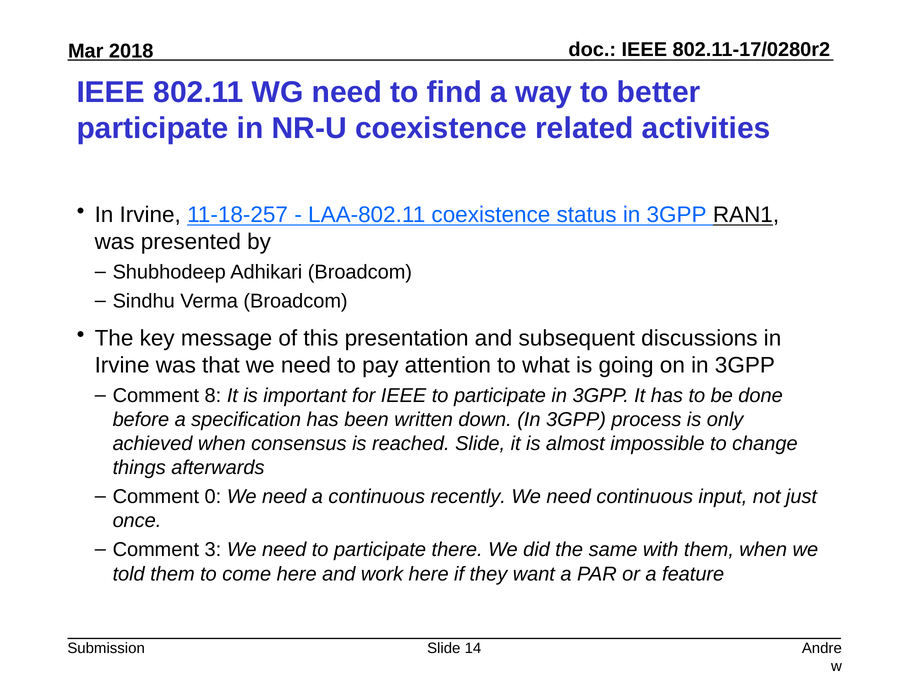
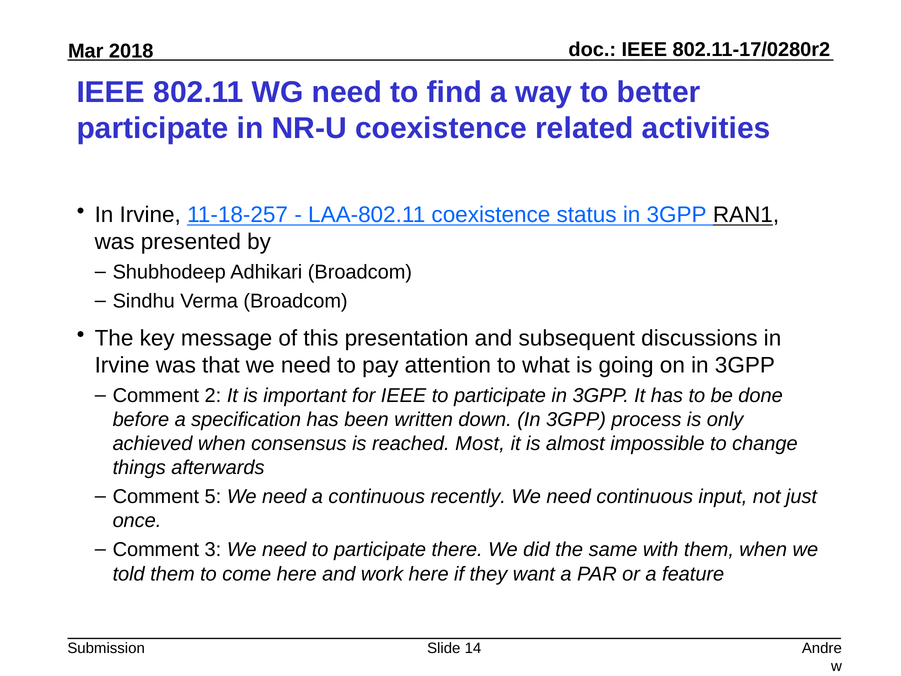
8: 8 -> 2
reached Slide: Slide -> Most
0: 0 -> 5
